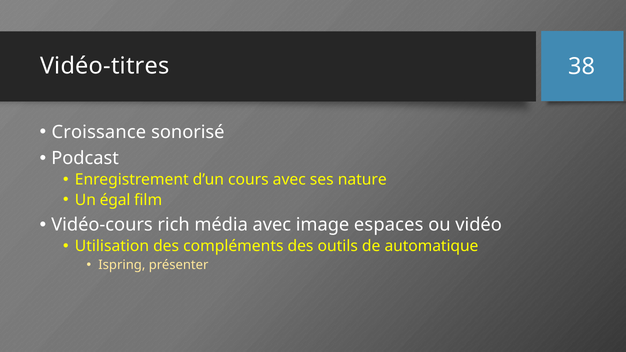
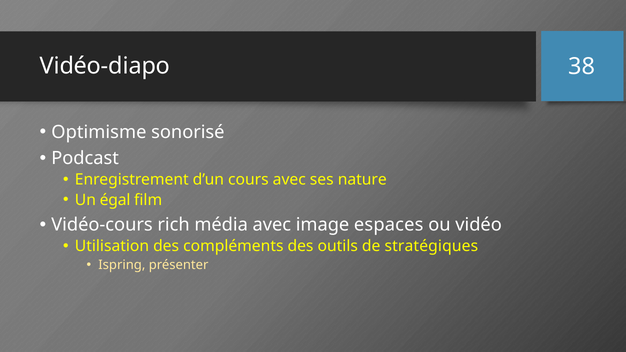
Vidéo-titres: Vidéo-titres -> Vidéo-diapo
Croissance: Croissance -> Optimisme
automatique: automatique -> stratégiques
